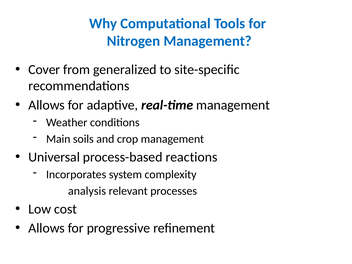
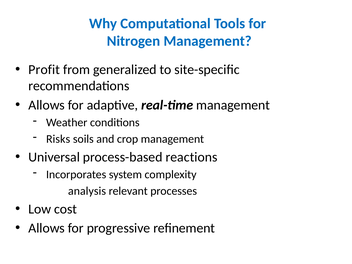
Cover: Cover -> Profit
Main: Main -> Risks
